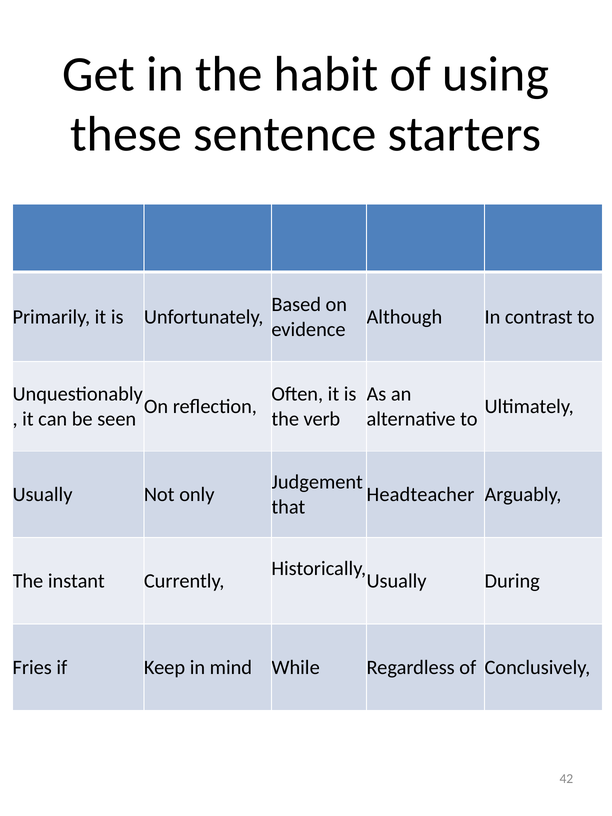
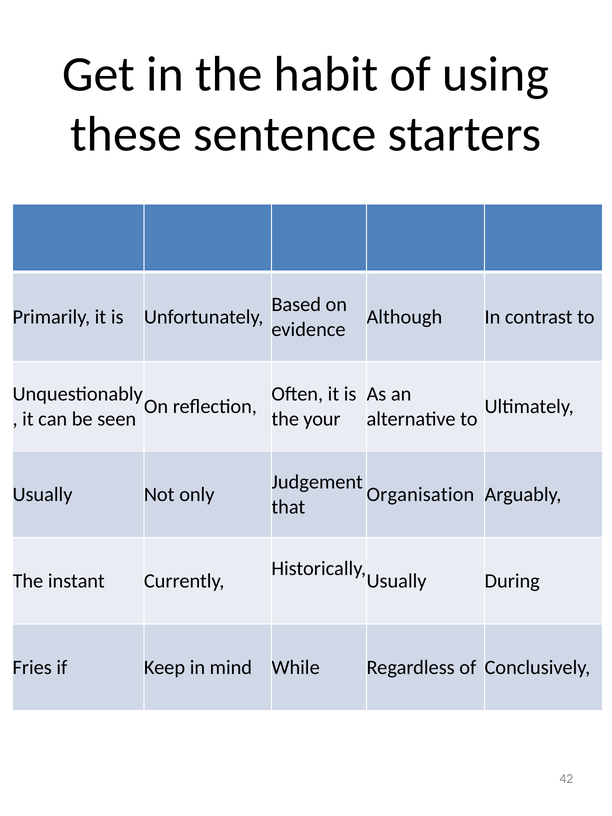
verb: verb -> your
Headteacher: Headteacher -> Organisation
